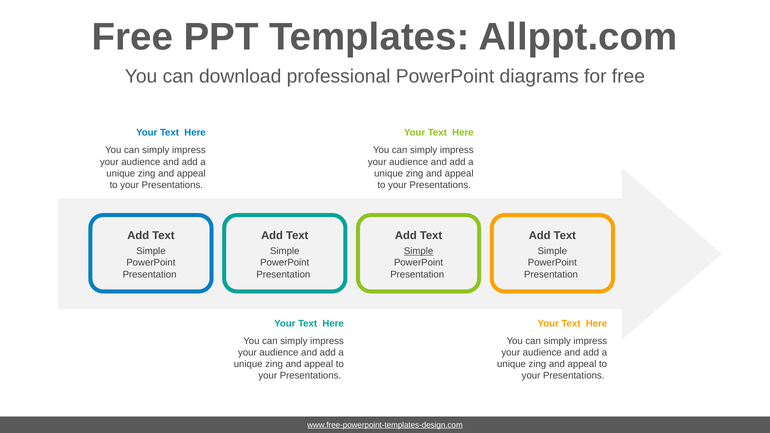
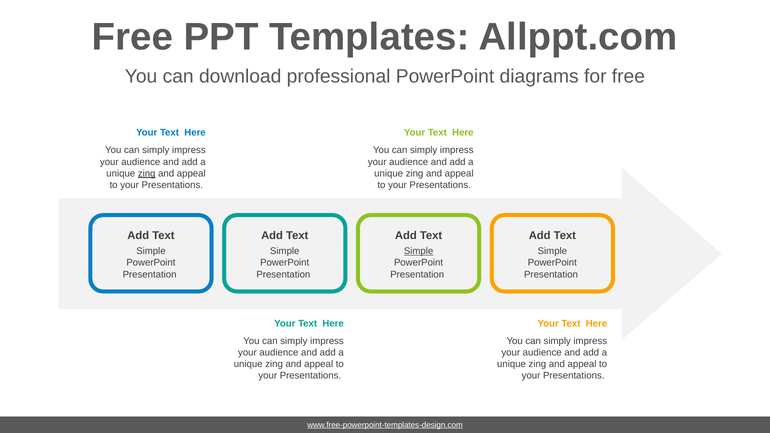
zing at (147, 173) underline: none -> present
